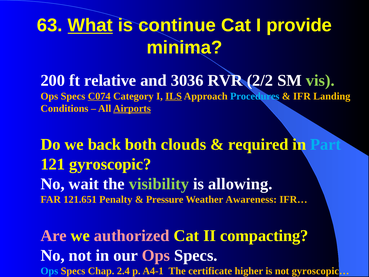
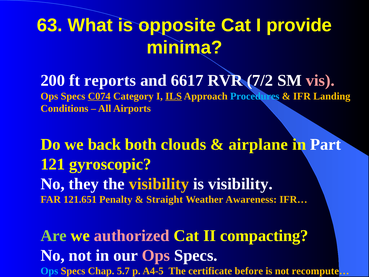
What underline: present -> none
continue: continue -> opposite
relative: relative -> reports
3036: 3036 -> 6617
2/2: 2/2 -> 7/2
vis colour: light green -> pink
Airports underline: present -> none
required: required -> airplane
Part colour: light blue -> white
wait: wait -> they
visibility at (159, 184) colour: light green -> yellow
is allowing: allowing -> visibility
Pressure: Pressure -> Straight
Are colour: pink -> light green
2.4: 2.4 -> 5.7
A4-1: A4-1 -> A4-5
higher: higher -> before
gyroscopic…: gyroscopic… -> recompute…
